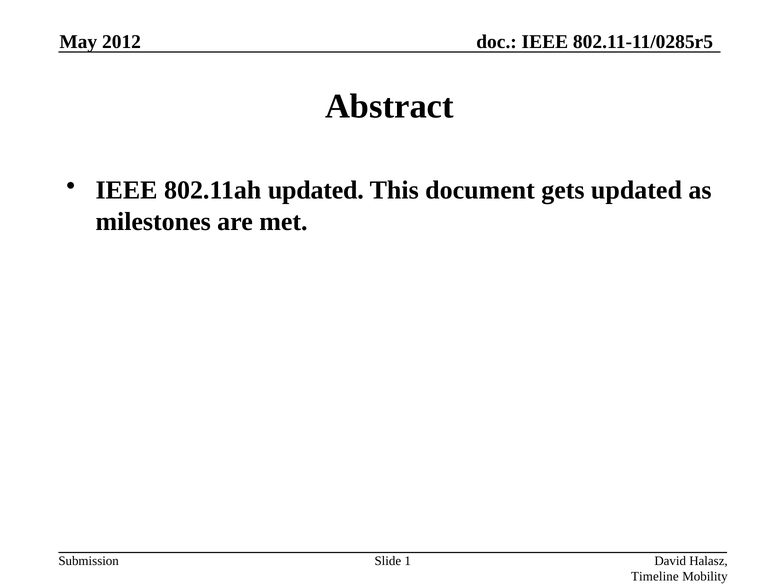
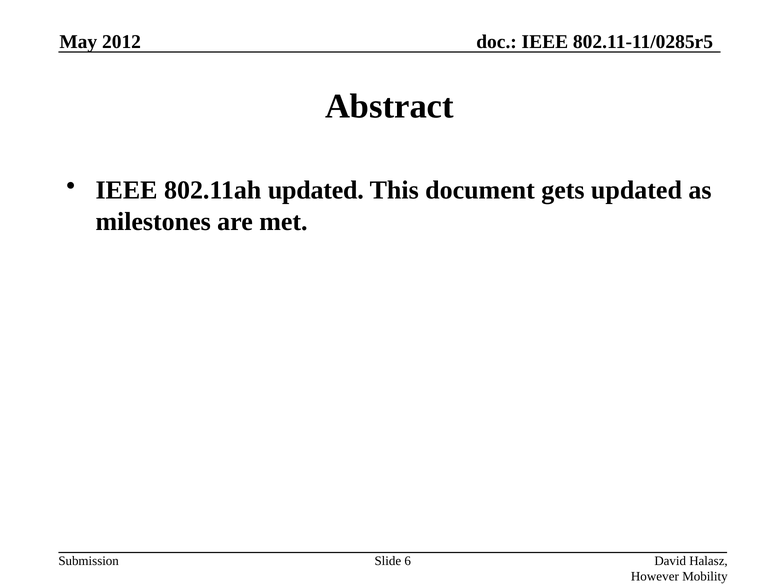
1: 1 -> 6
Timeline: Timeline -> However
